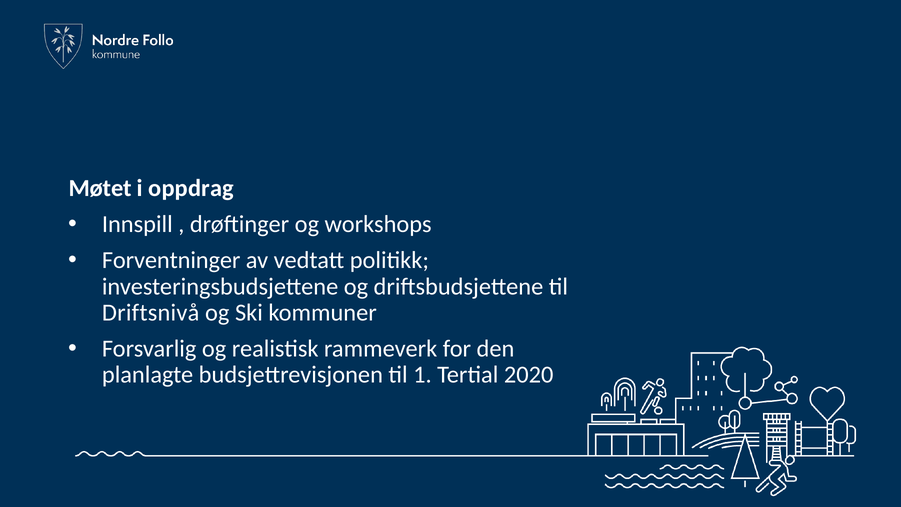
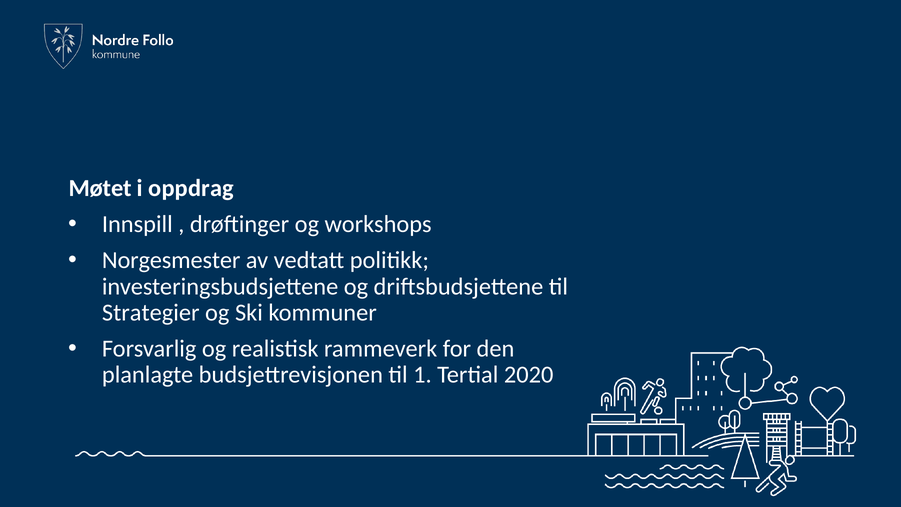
Forventninger: Forventninger -> Norgesmester
Driftsnivå: Driftsnivå -> Strategier
